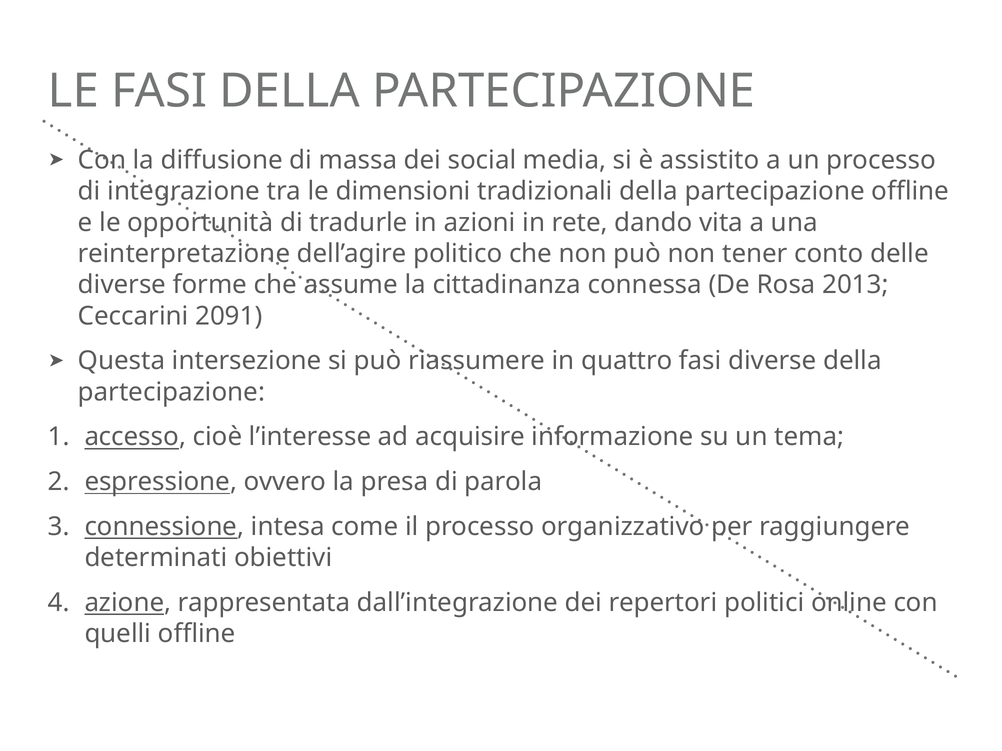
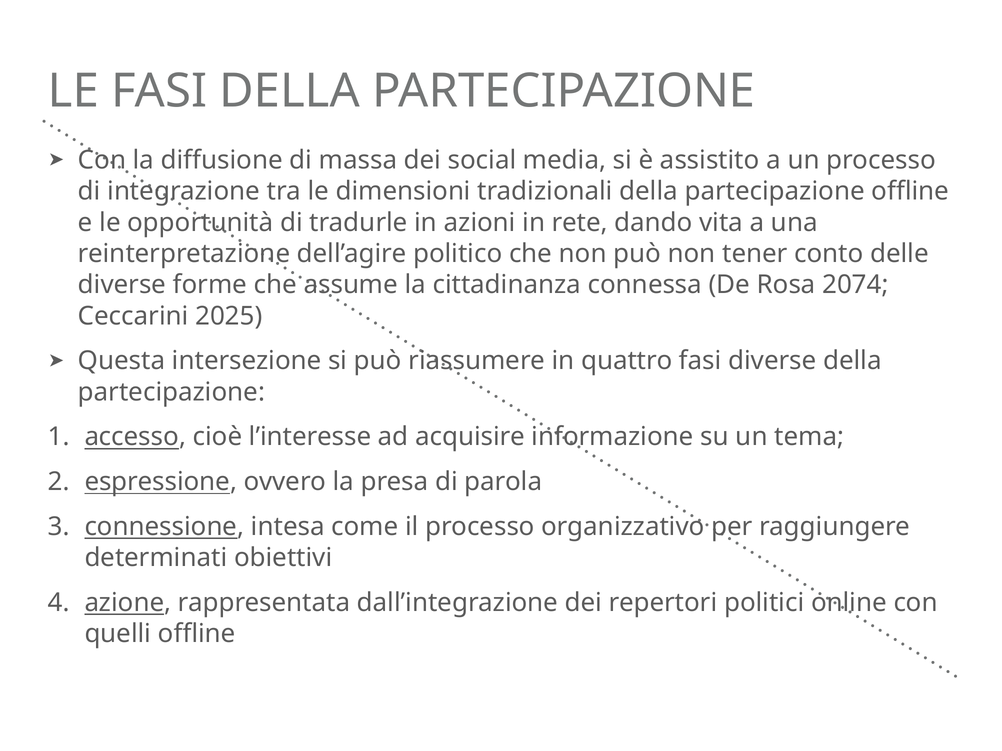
2013: 2013 -> 2074
2091: 2091 -> 2025
